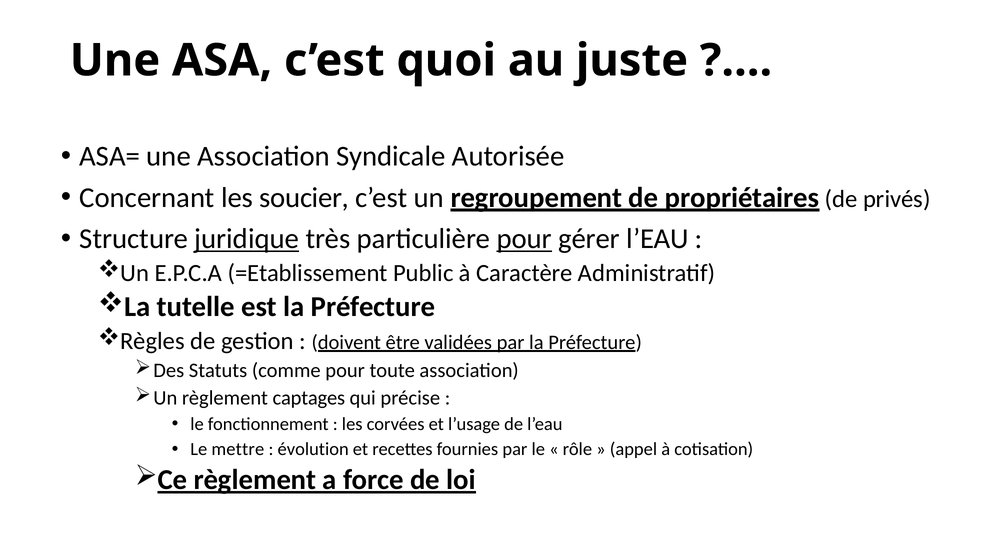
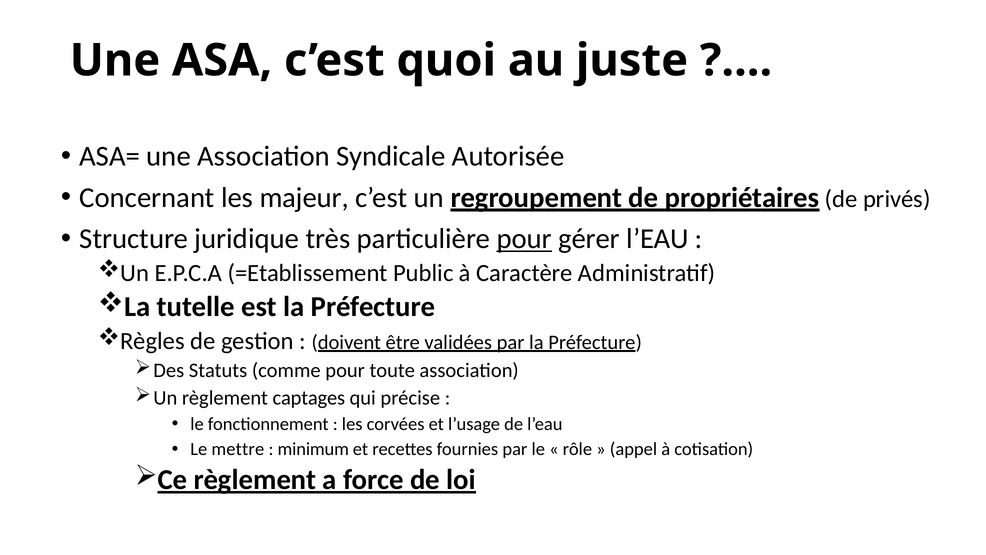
soucier: soucier -> majeur
juridique underline: present -> none
évolution: évolution -> minimum
